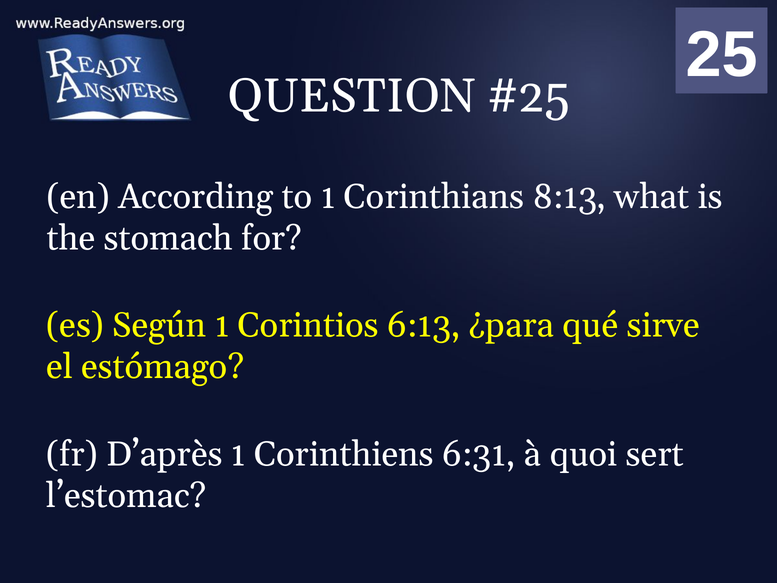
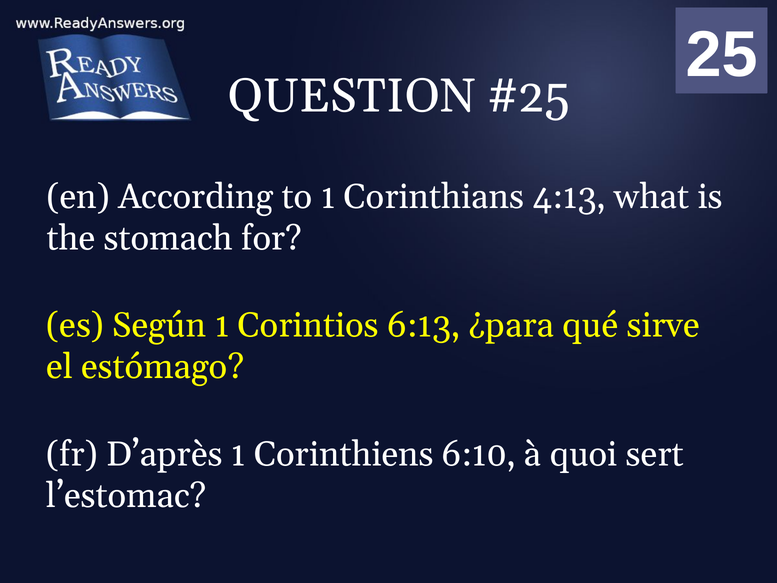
8:13: 8:13 -> 4:13
6:31: 6:31 -> 6:10
